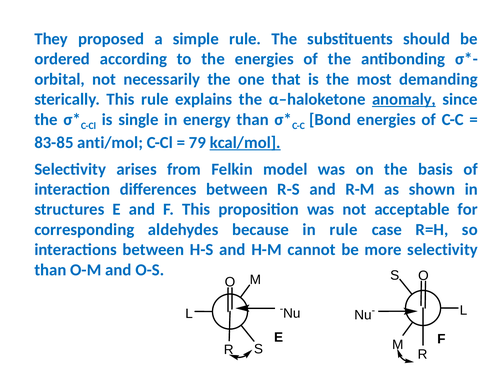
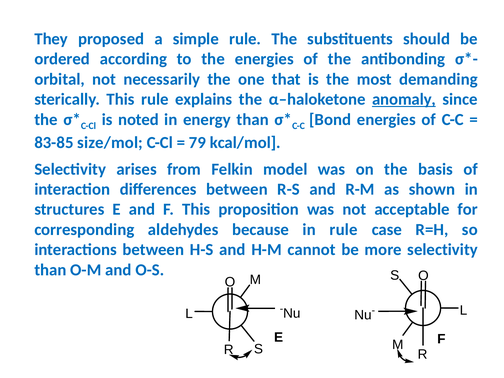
single: single -> noted
anti/mol: anti/mol -> size/mol
kcal/mol underline: present -> none
